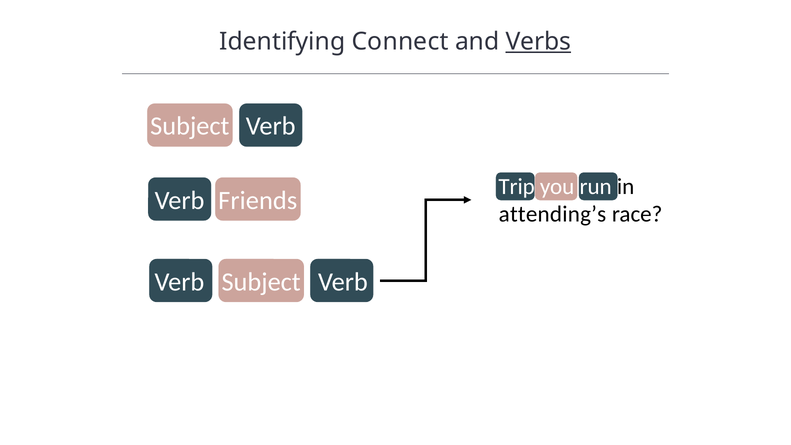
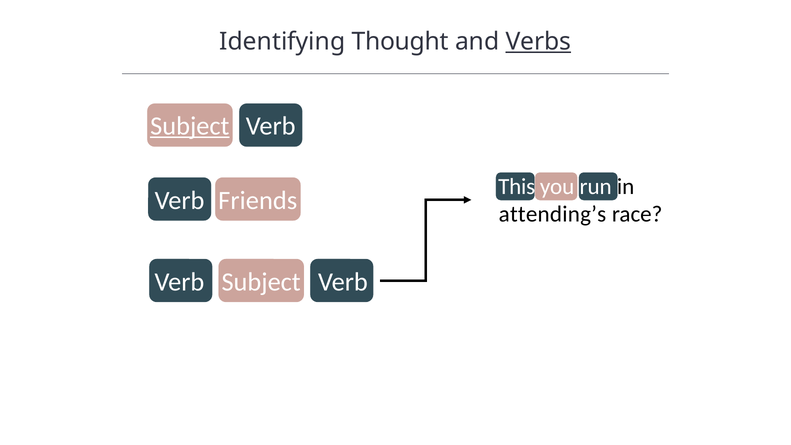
Connect: Connect -> Thought
Subject at (190, 126) underline: none -> present
Trip: Trip -> This
